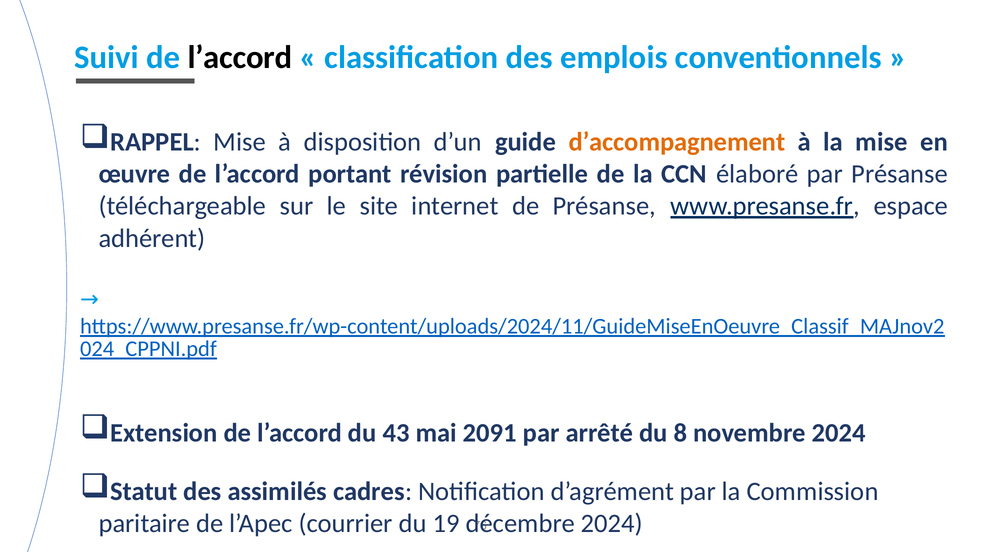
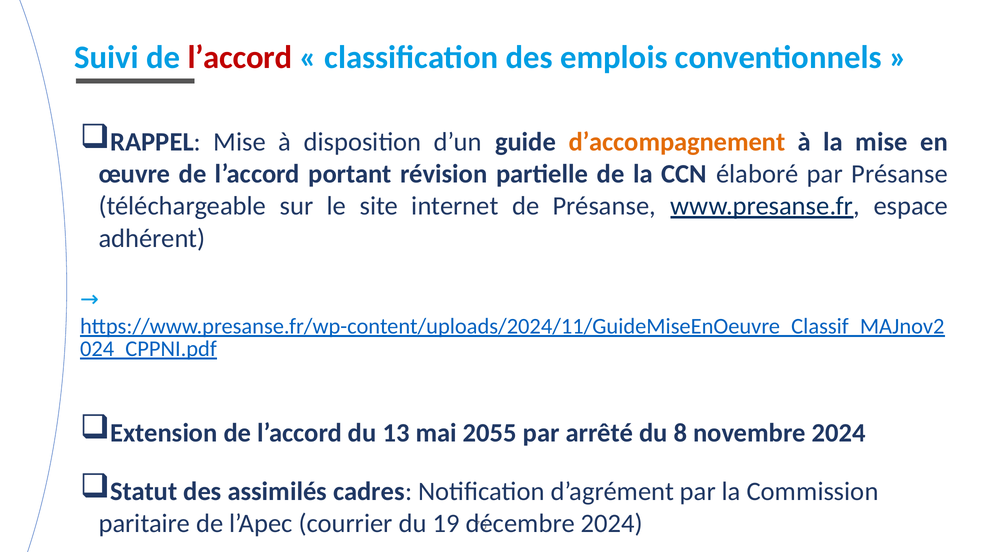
l’accord at (240, 57) colour: black -> red
43: 43 -> 13
2091: 2091 -> 2055
